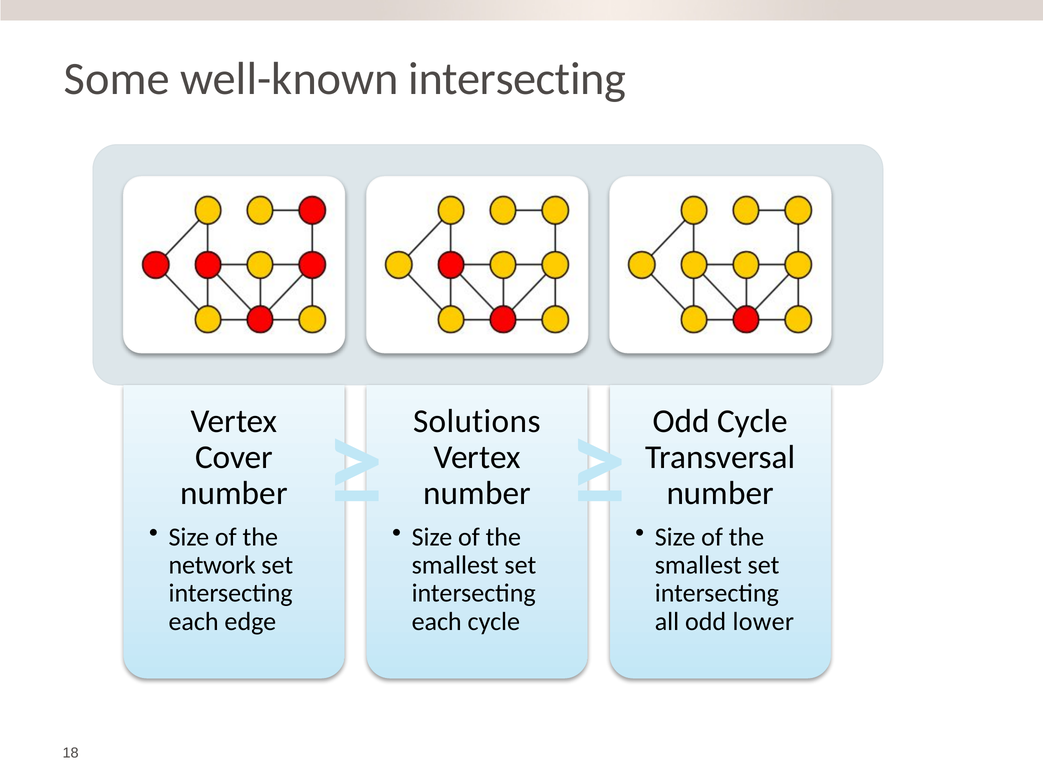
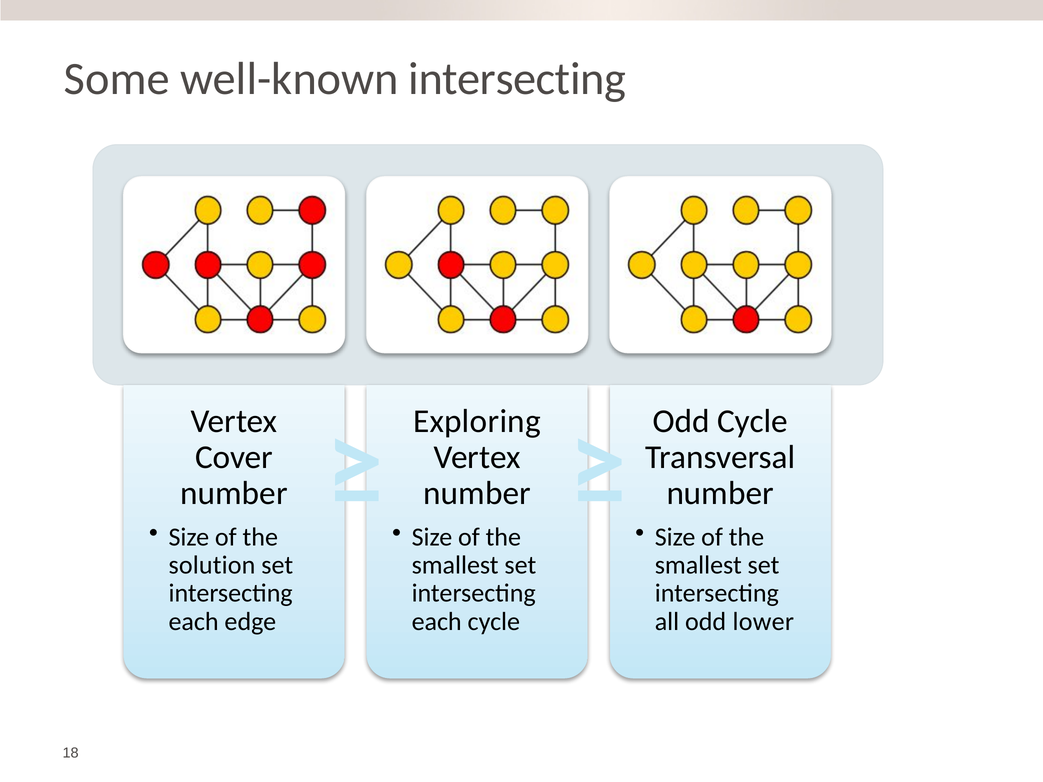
Solutions: Solutions -> Exploring
network: network -> solution
